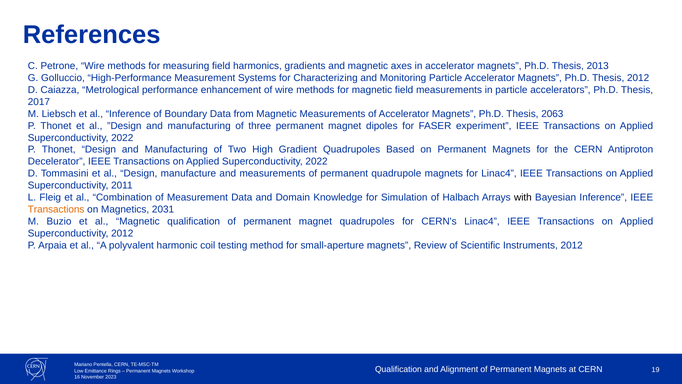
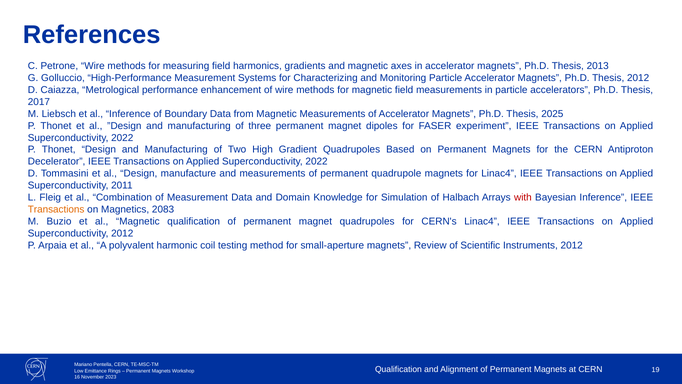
2063: 2063 -> 2025
with colour: black -> red
2031: 2031 -> 2083
